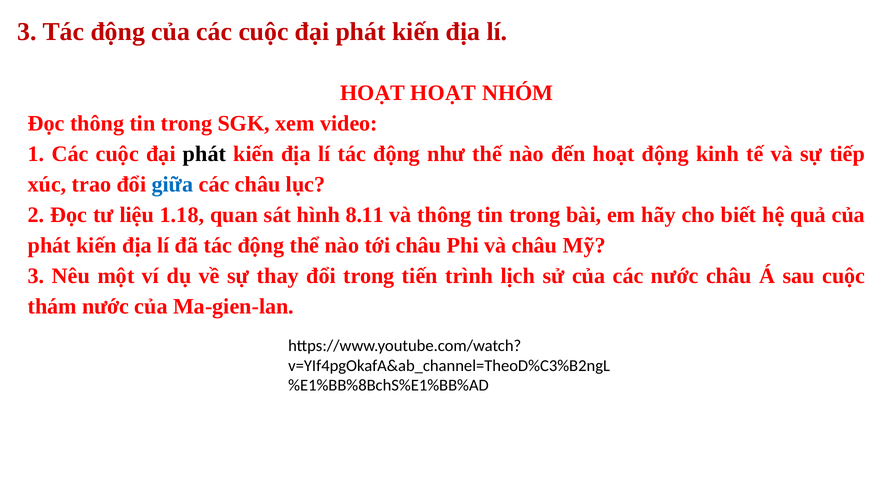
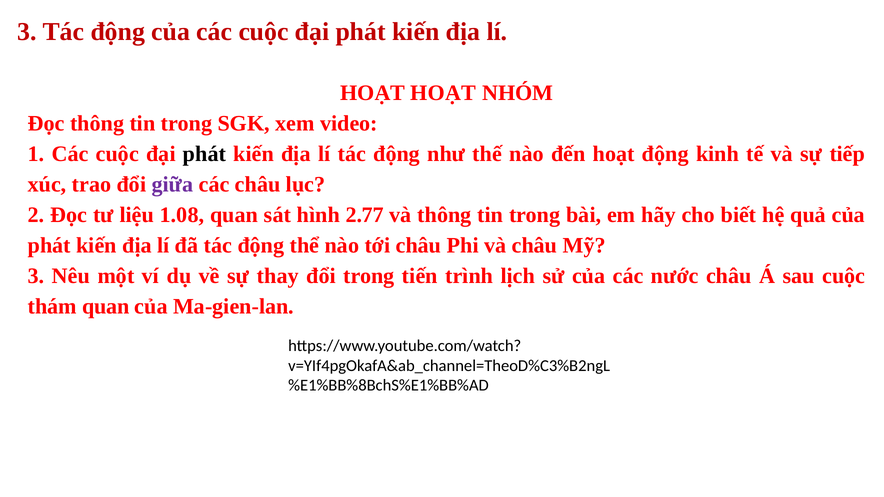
giữa colour: blue -> purple
1.18: 1.18 -> 1.08
8.11: 8.11 -> 2.77
thám nước: nước -> quan
